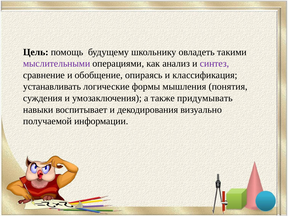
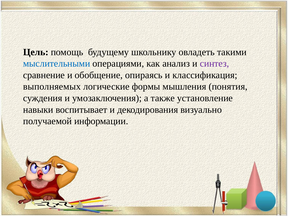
мыслительными colour: purple -> blue
устанавливать: устанавливать -> выполняемых
придумывать: придумывать -> установление
